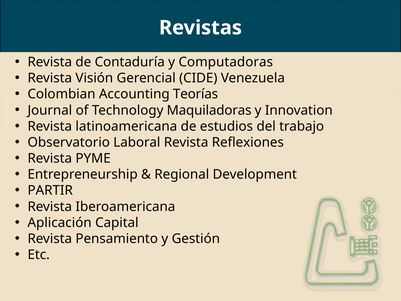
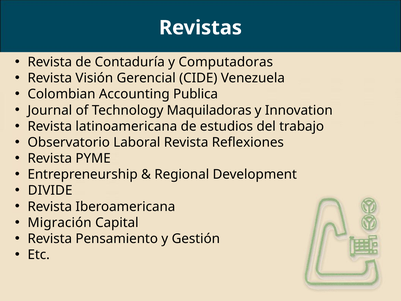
Teorías: Teorías -> Publica
PARTIR: PARTIR -> DIVIDE
Aplicación: Aplicación -> Migración
